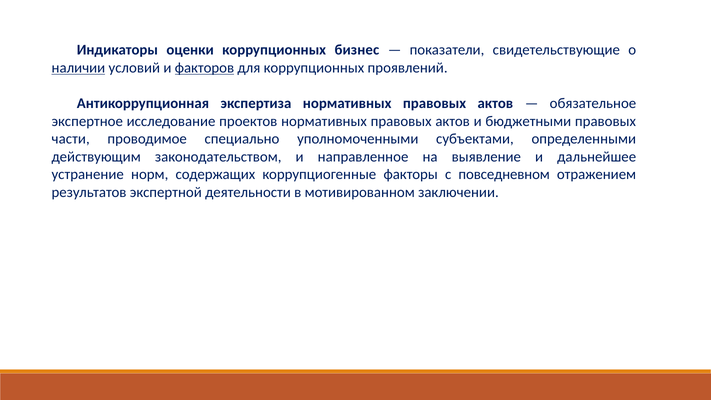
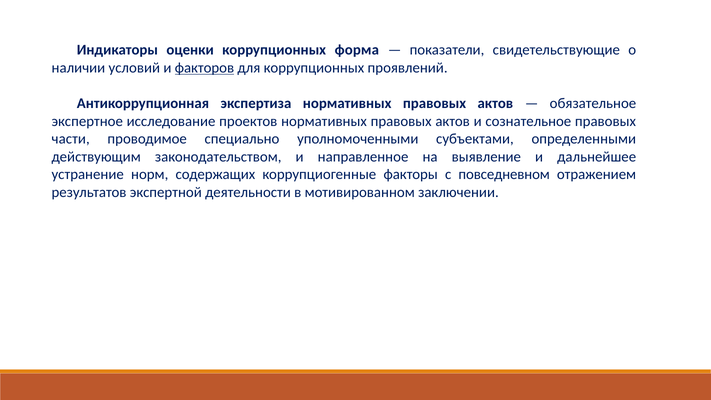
бизнес: бизнес -> форма
наличии underline: present -> none
бюджетными: бюджетными -> сознательное
